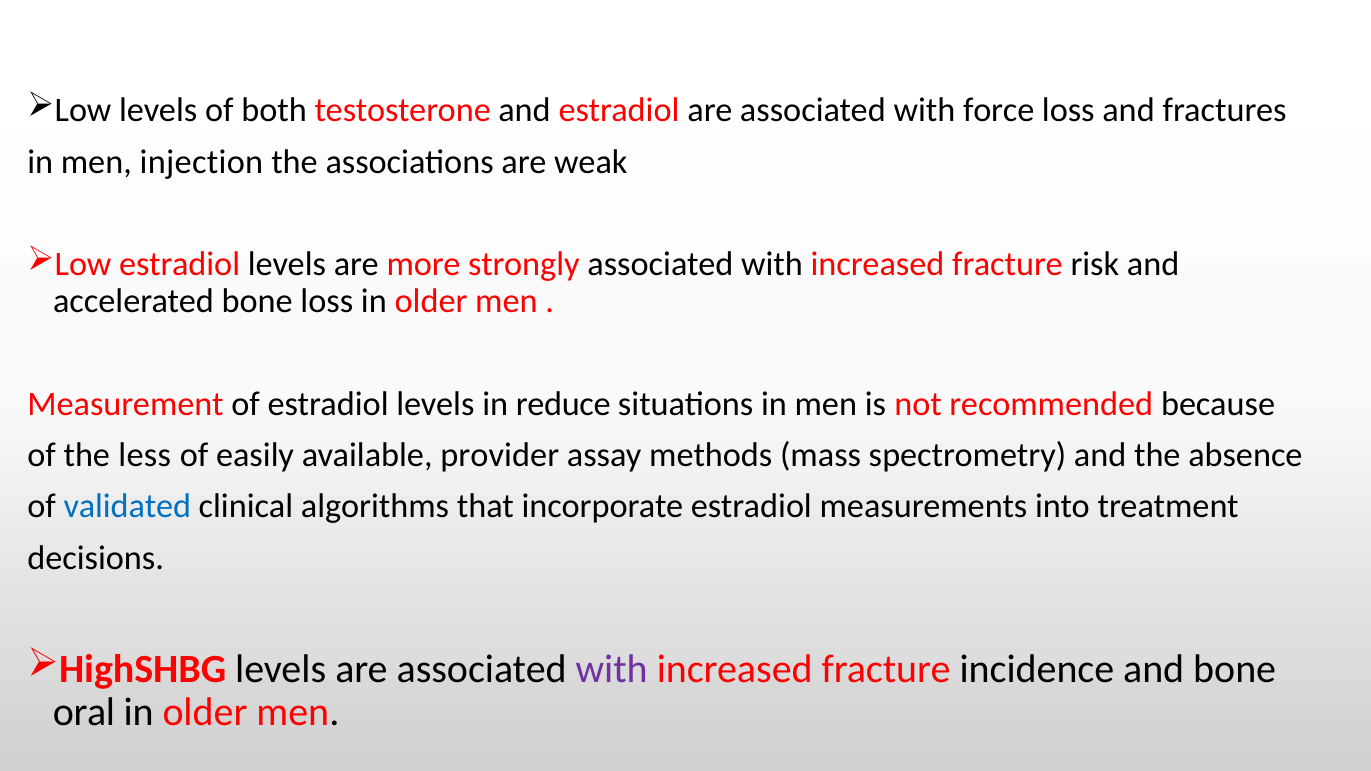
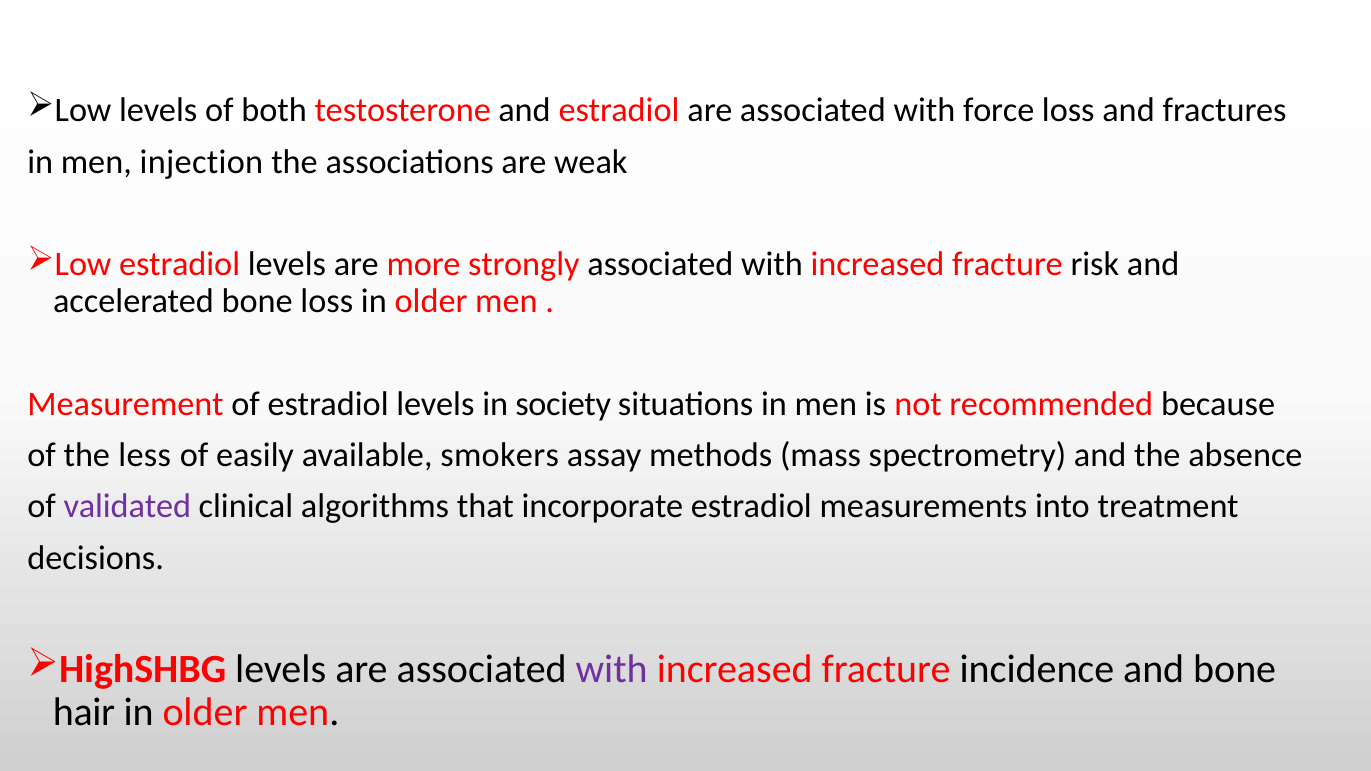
reduce: reduce -> society
provider: provider -> smokers
validated colour: blue -> purple
oral: oral -> hair
